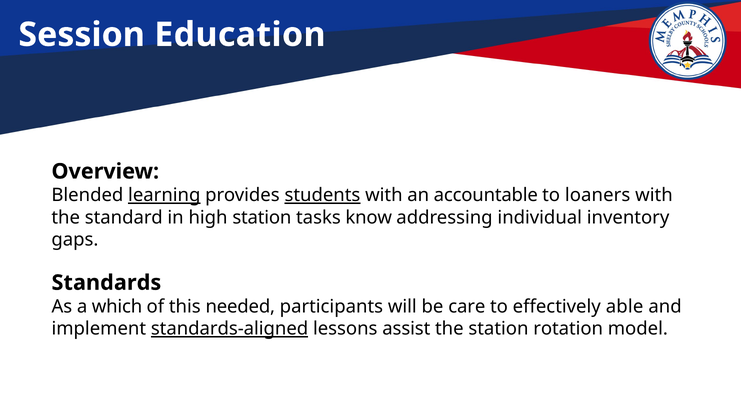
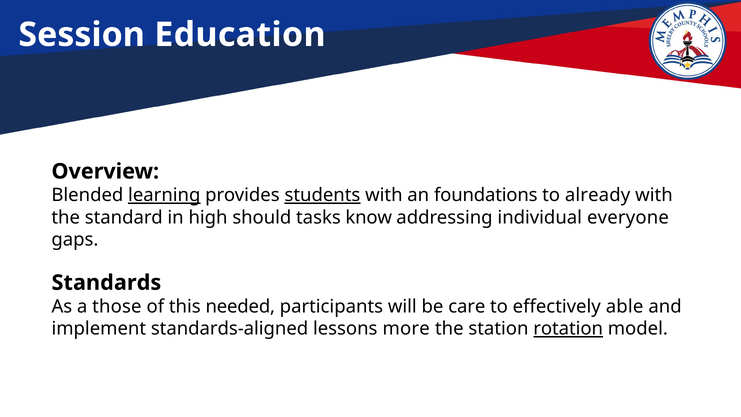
accountable: accountable -> foundations
loaners: loaners -> already
high station: station -> should
inventory: inventory -> everyone
which: which -> those
standards-aligned underline: present -> none
assist: assist -> more
rotation underline: none -> present
